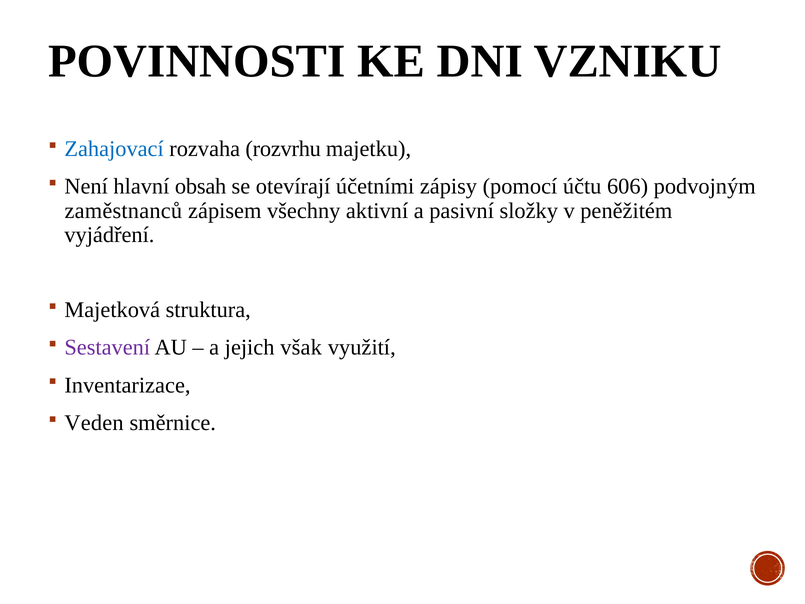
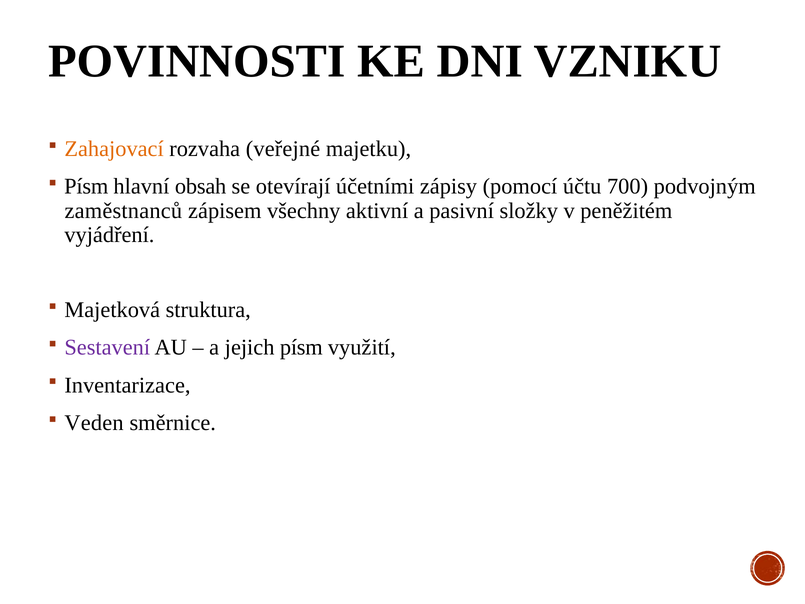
Zahajovací colour: blue -> orange
rozvrhu: rozvrhu -> veřejné
Není at (86, 186): Není -> Písm
606: 606 -> 700
jejich však: však -> písm
